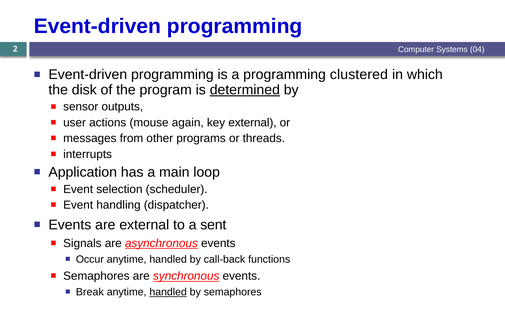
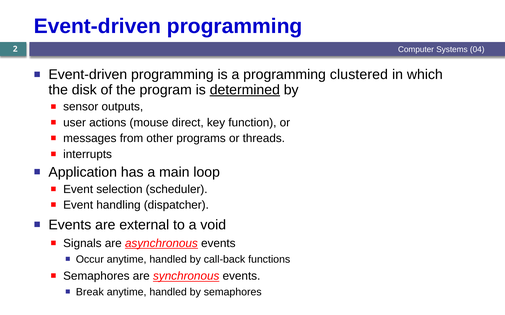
again: again -> direct
key external: external -> function
sent: sent -> void
handled at (168, 293) underline: present -> none
